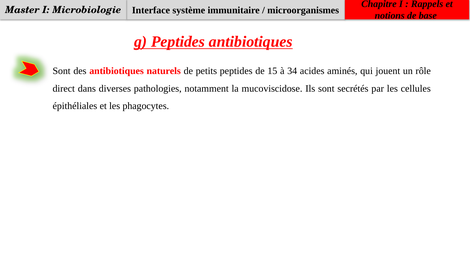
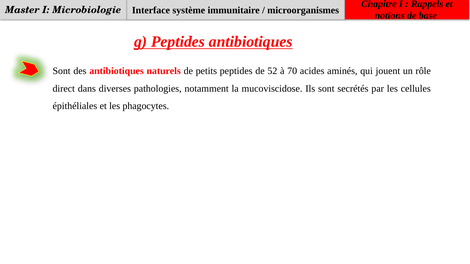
15: 15 -> 52
34: 34 -> 70
